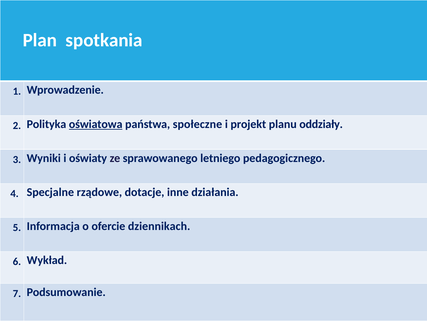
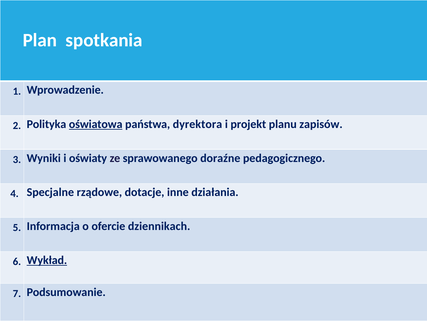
społeczne: społeczne -> dyrektora
oddziały: oddziały -> zapisów
letniego: letniego -> doraźne
Wykład underline: none -> present
